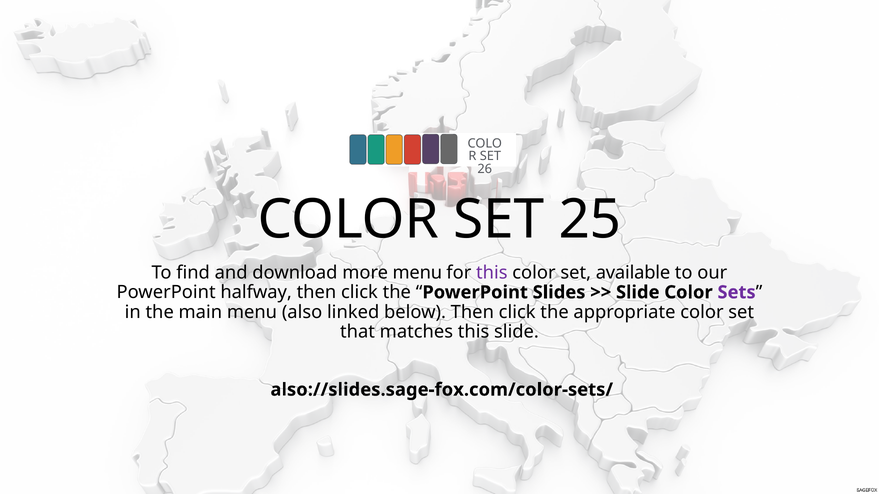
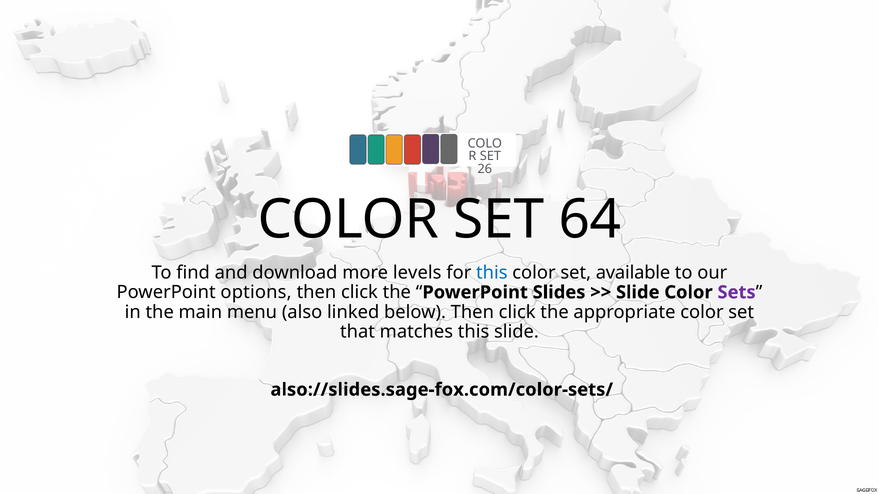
25: 25 -> 64
more menu: menu -> levels
this at (492, 273) colour: purple -> blue
halfway: halfway -> options
